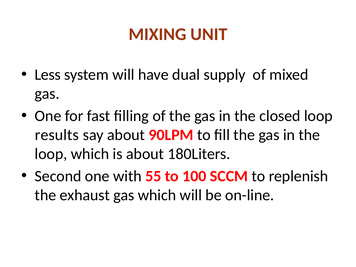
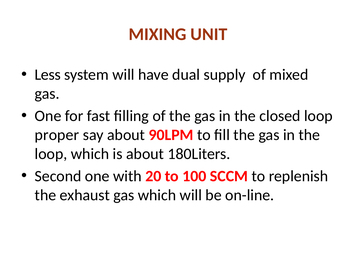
results: results -> proper
55: 55 -> 20
